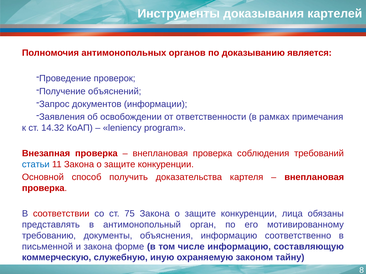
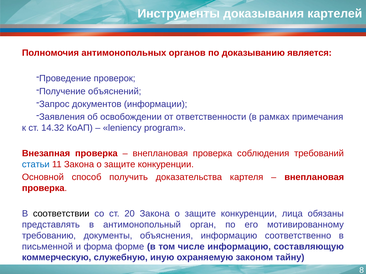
соответствии colour: red -> black
75: 75 -> 20
и закона: закона -> форма
